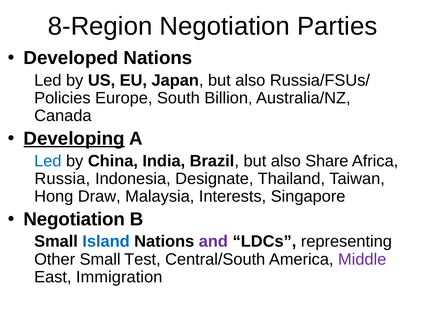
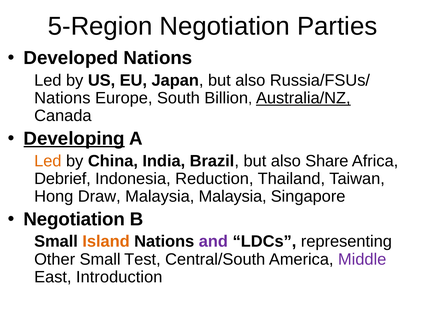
8-Region: 8-Region -> 5-Region
Policies at (62, 98): Policies -> Nations
Australia/NZ underline: none -> present
Led at (48, 161) colour: blue -> orange
Russia: Russia -> Debrief
Designate: Designate -> Reduction
Malaysia Interests: Interests -> Malaysia
Island colour: blue -> orange
Immigration: Immigration -> Introduction
